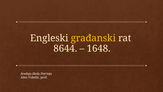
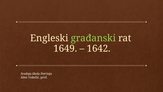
građanski colour: yellow -> light green
8644: 8644 -> 1649
1648: 1648 -> 1642
